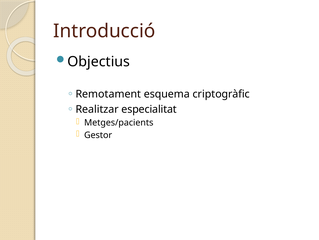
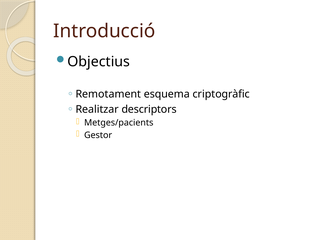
especialitat: especialitat -> descriptors
